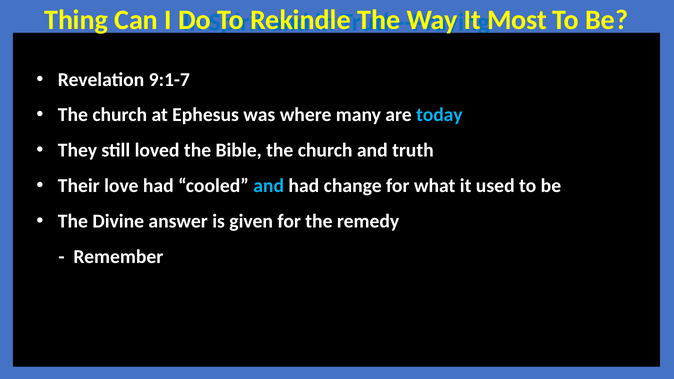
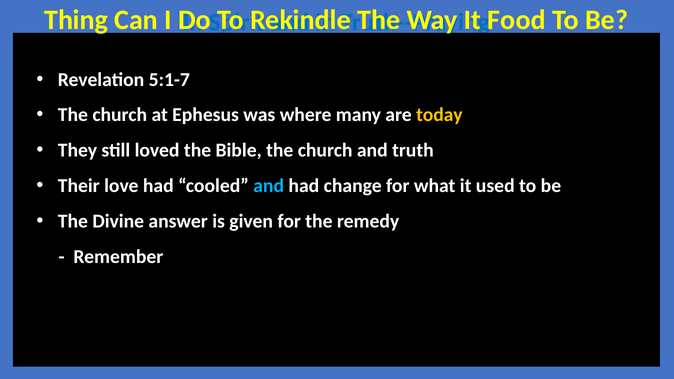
Most: Most -> Food
9:1-7: 9:1-7 -> 5:1-7
today colour: light blue -> yellow
